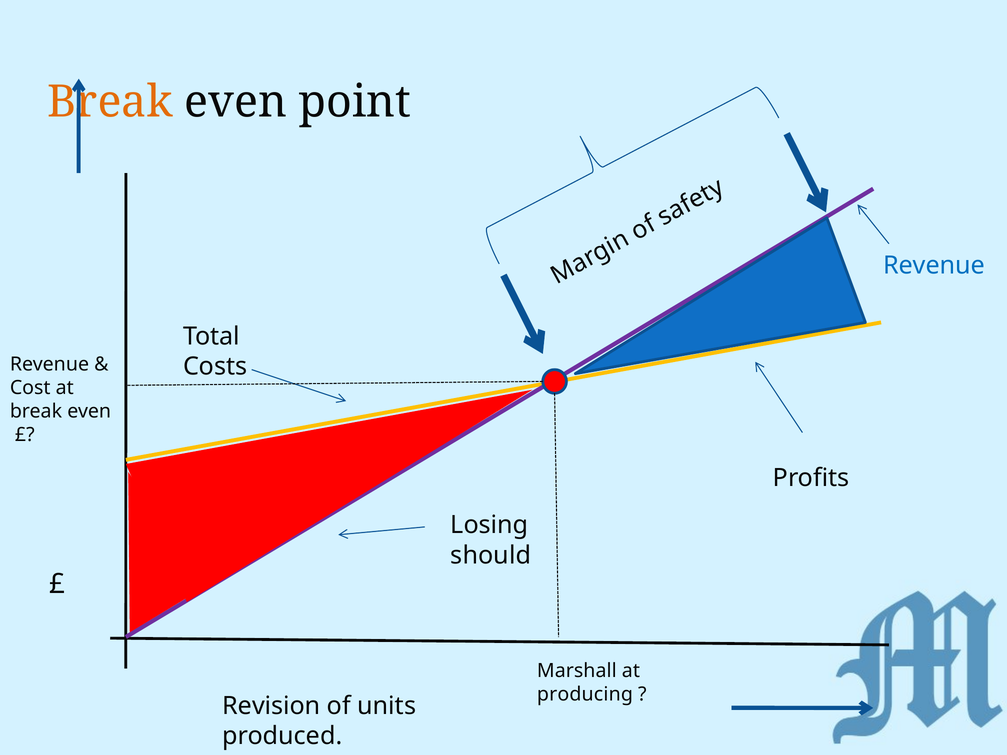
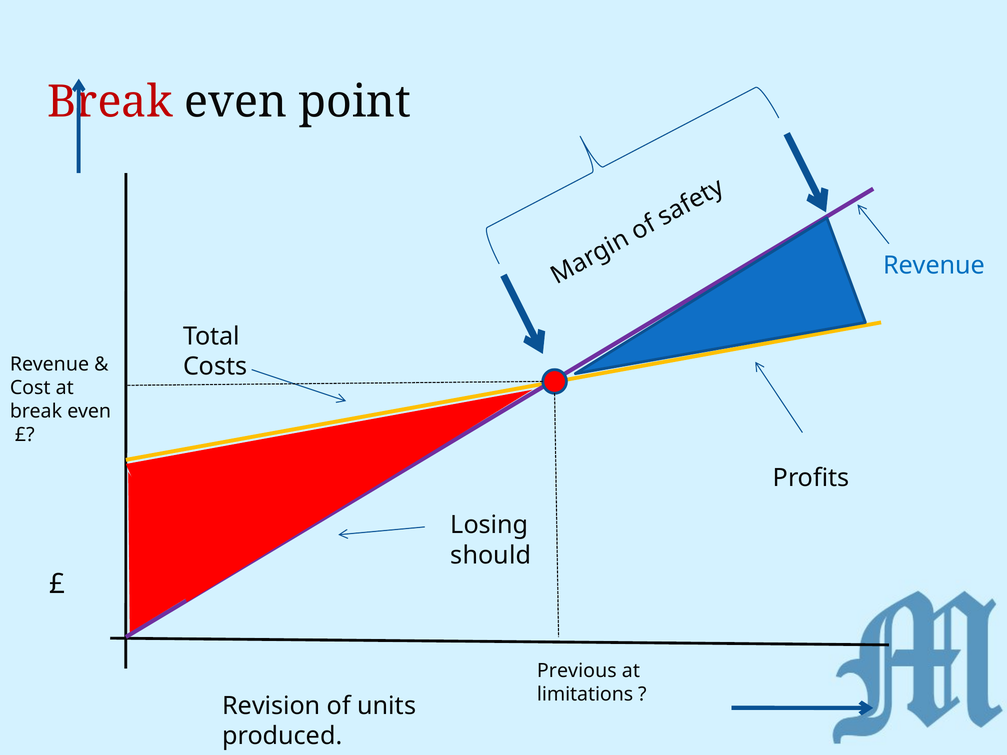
Break at (110, 102) colour: orange -> red
Marshall: Marshall -> Previous
producing: producing -> limitations
